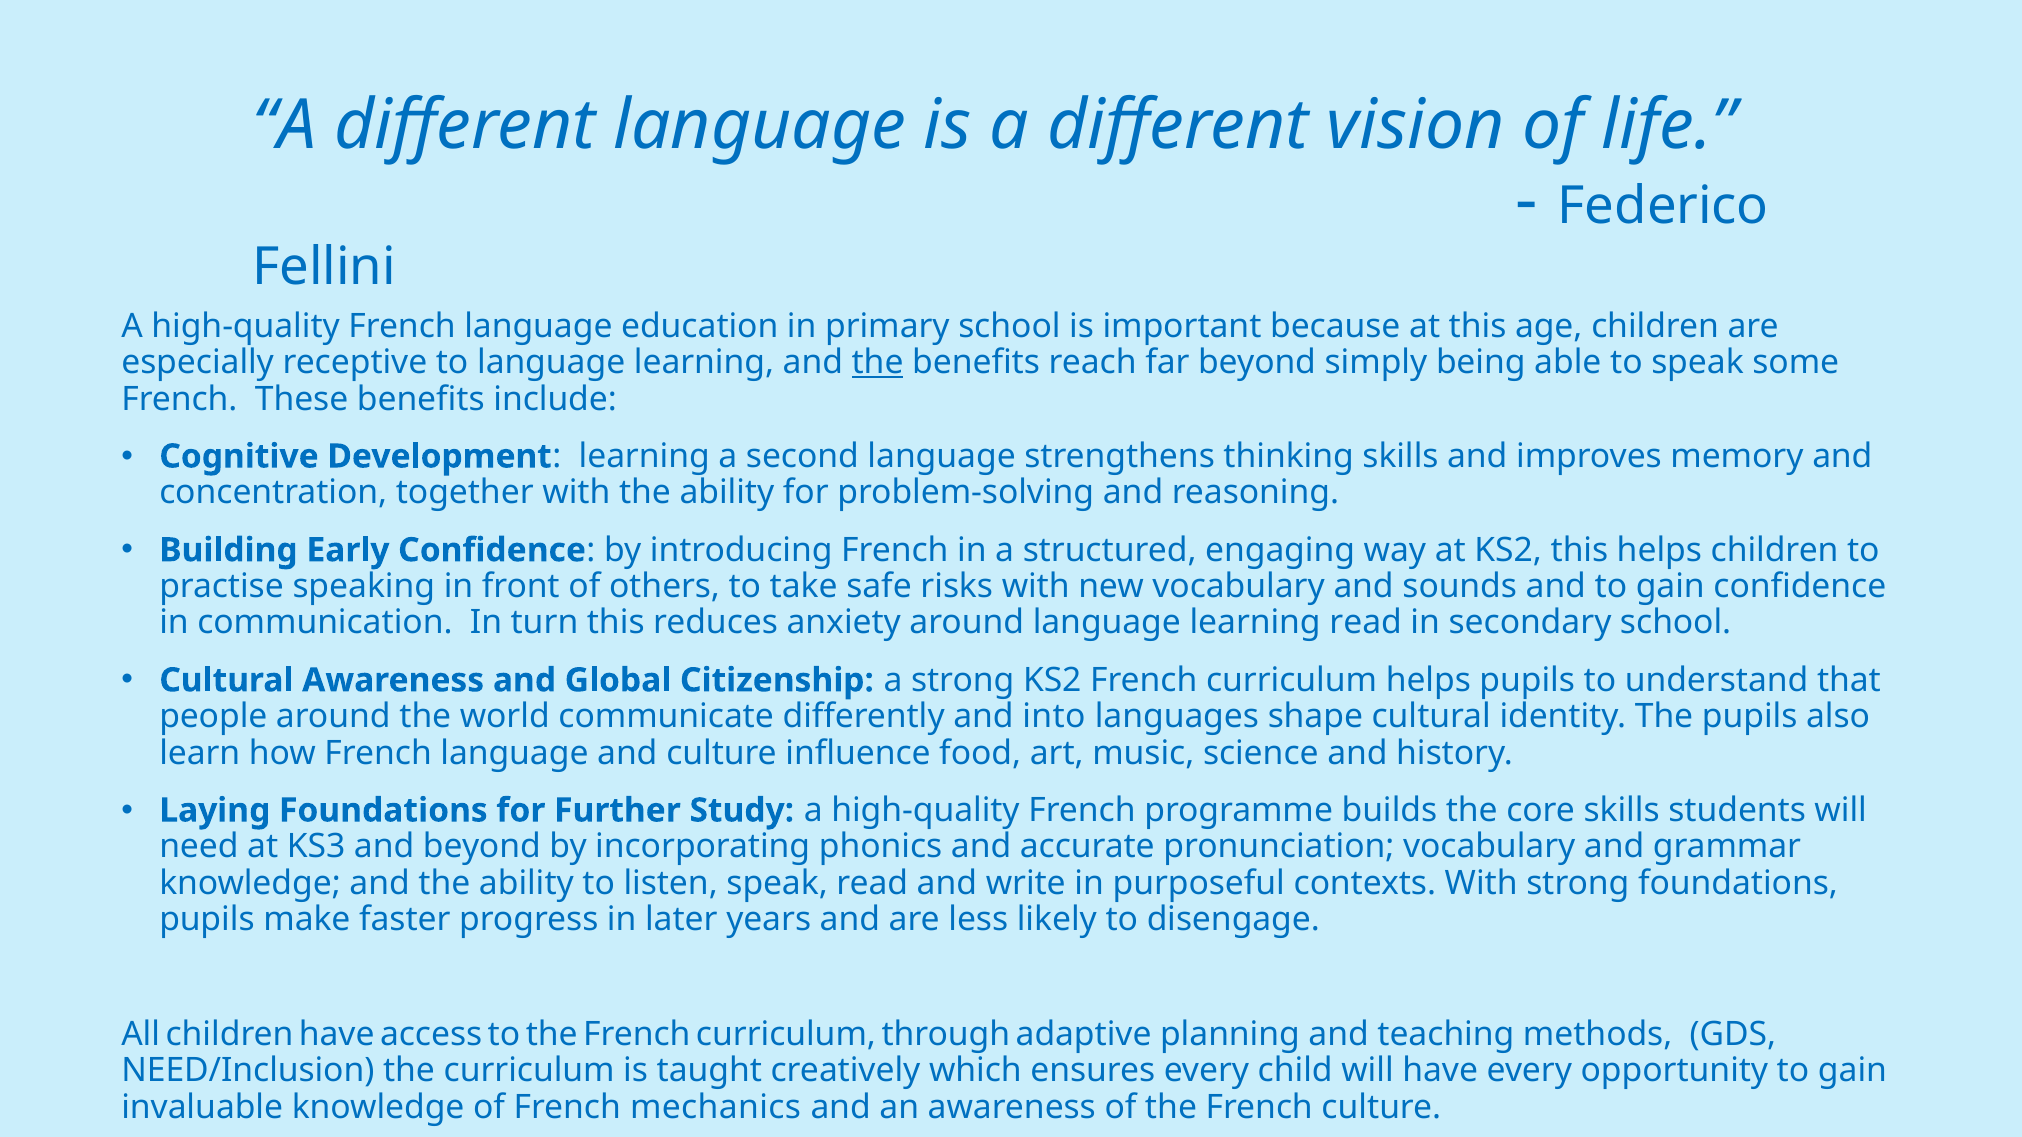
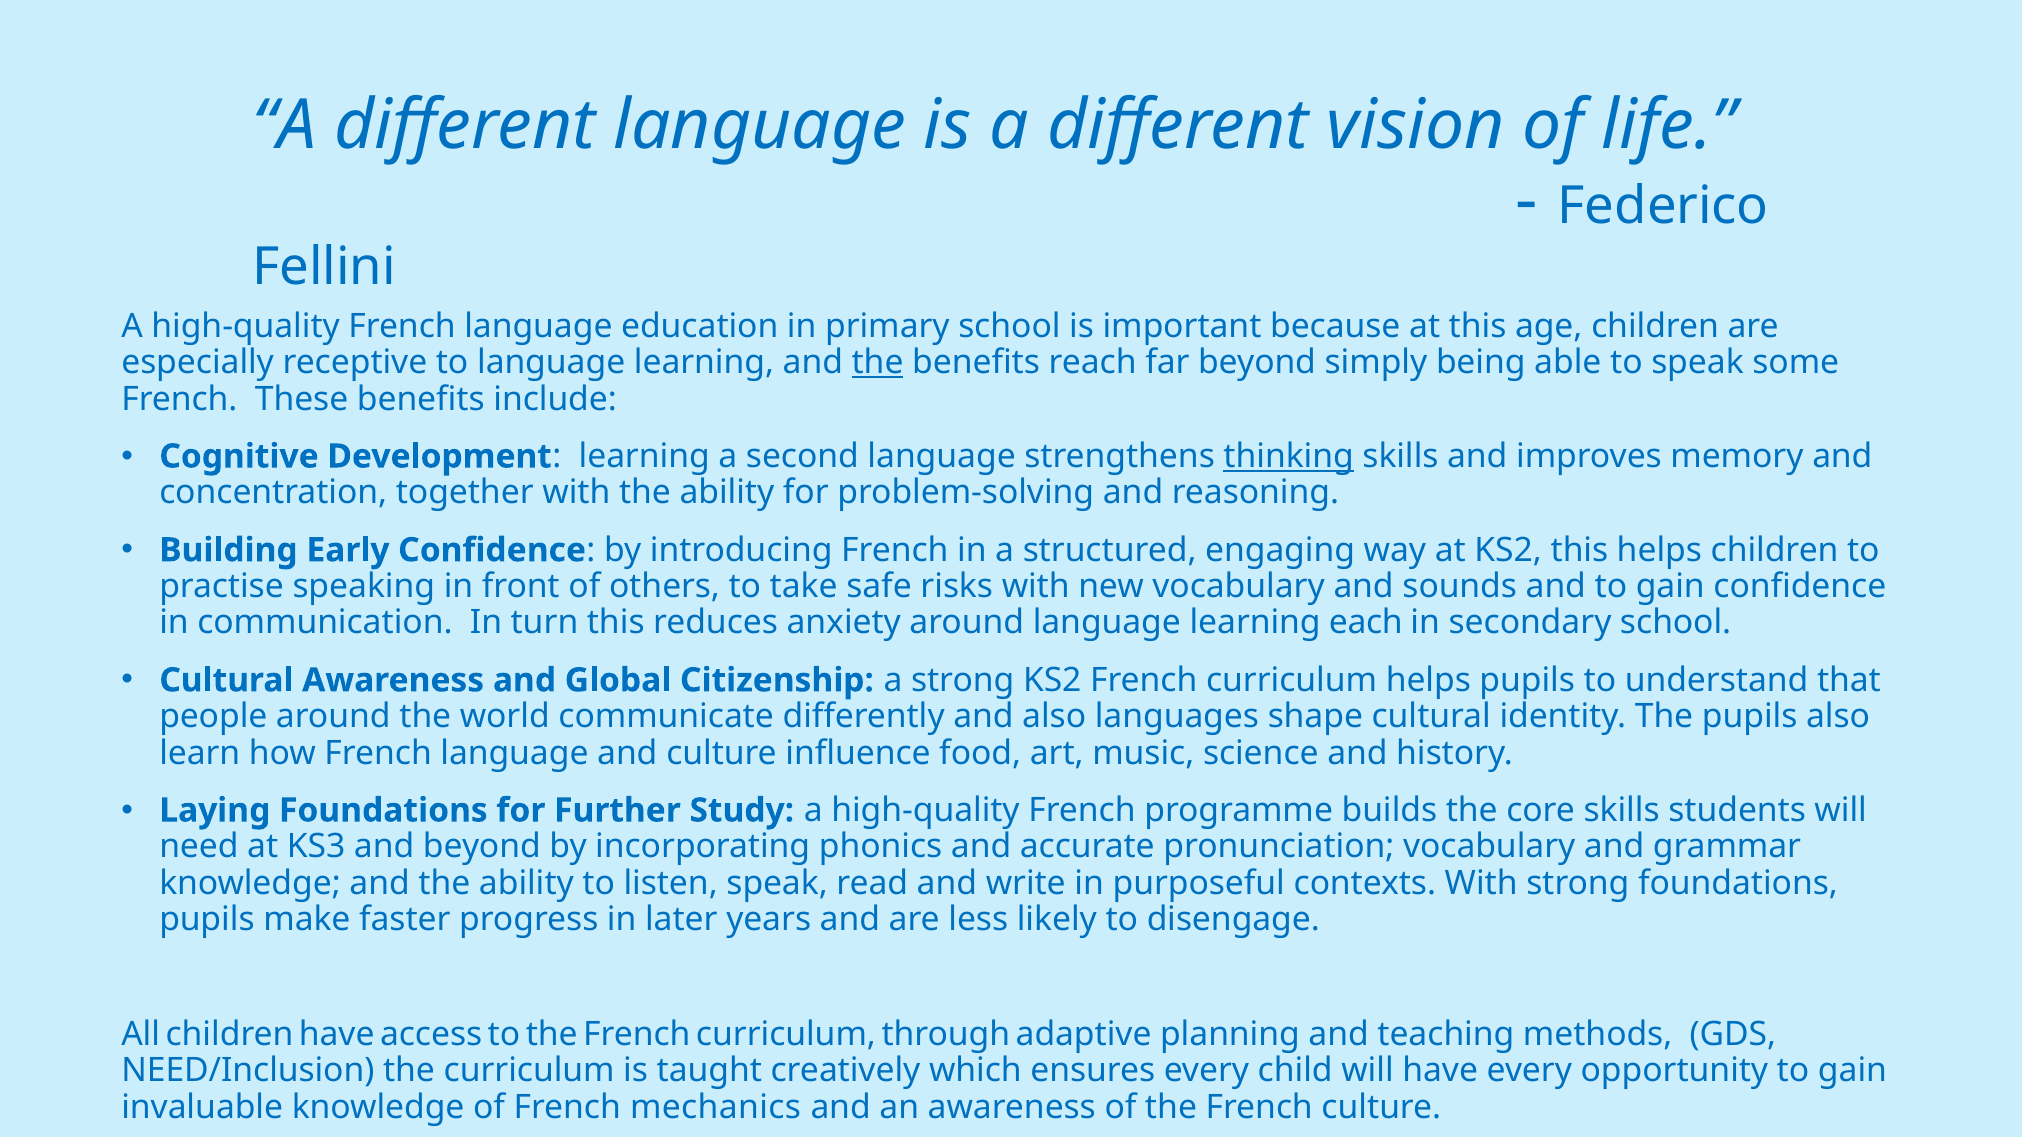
thinking underline: none -> present
learning read: read -> each
and into: into -> also
